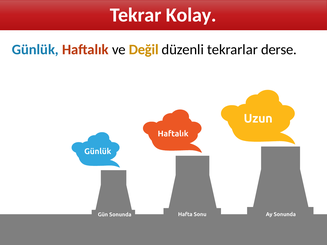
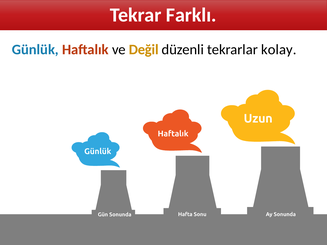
Kolay: Kolay -> Farklı
derse: derse -> kolay
